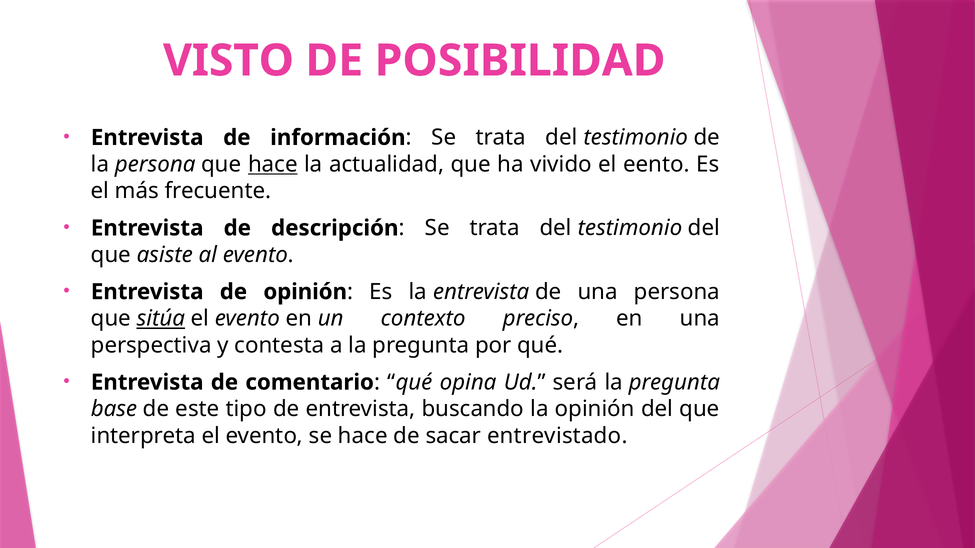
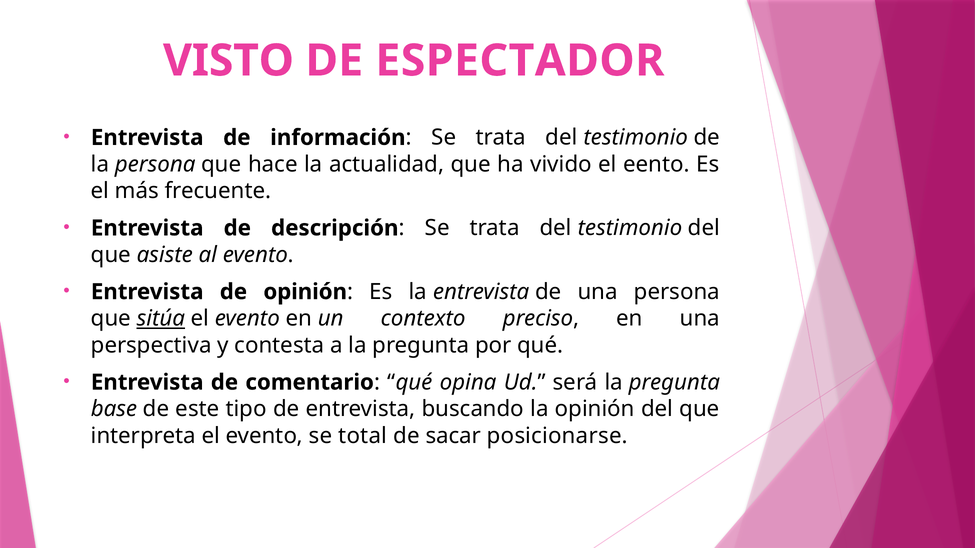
POSIBILIDAD: POSIBILIDAD -> ESPECTADOR
hace at (273, 164) underline: present -> none
se hace: hace -> total
entrevistado: entrevistado -> posicionarse
